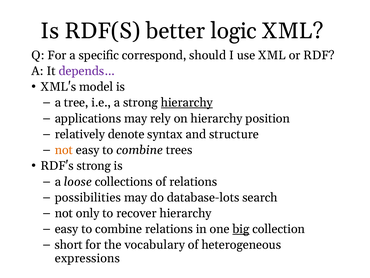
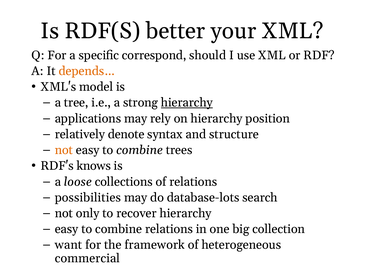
logic: logic -> your
depends… colour: purple -> orange
RDF's strong: strong -> knows
big underline: present -> none
short: short -> want
vocabulary: vocabulary -> framework
expressions: expressions -> commercial
